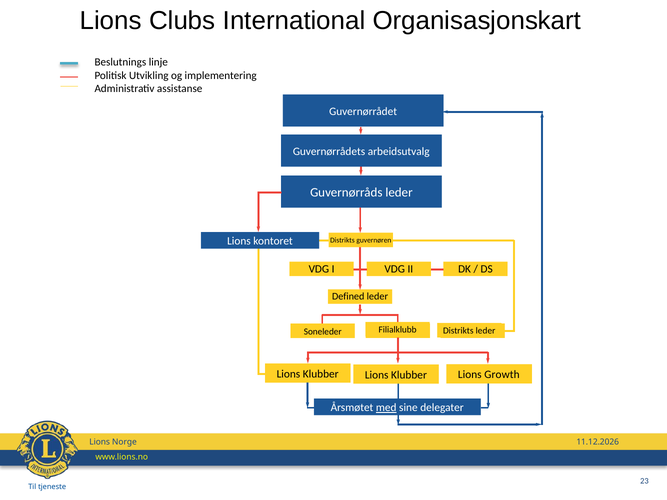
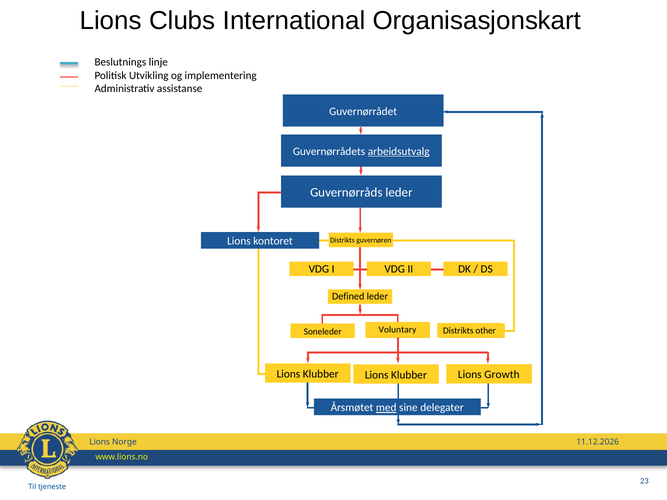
arbeidsutvalg underline: none -> present
Filialklubb: Filialklubb -> Voluntary
Distrikts leder: leder -> other
